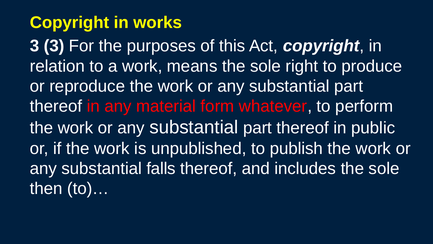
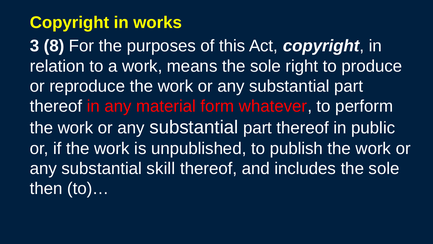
3 3: 3 -> 8
falls: falls -> skill
